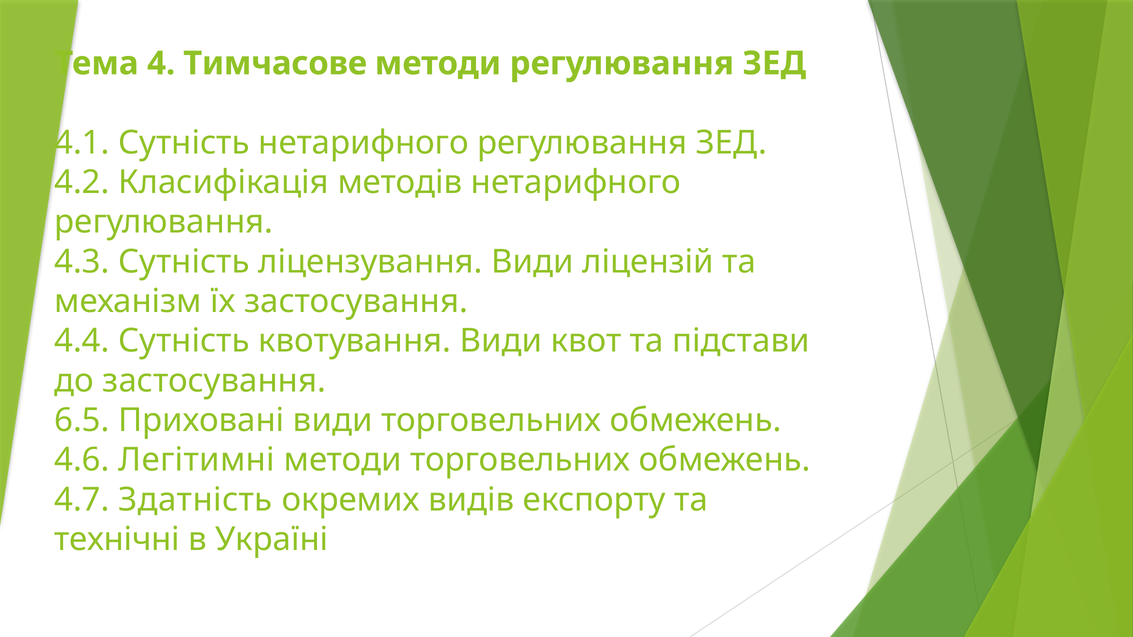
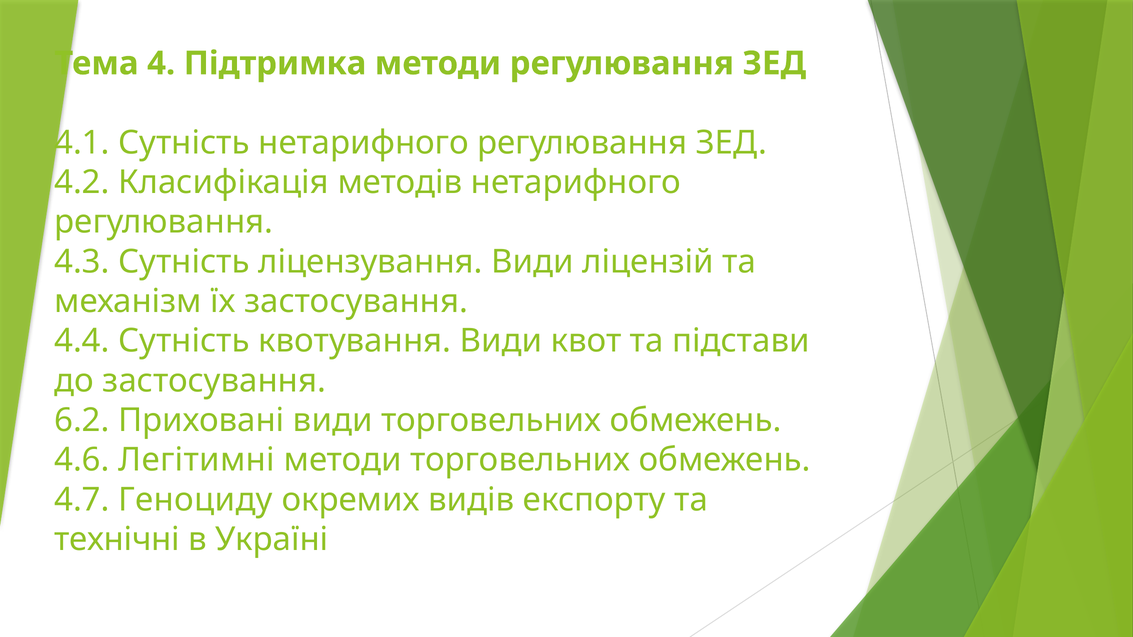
Тимчасове: Тимчасове -> Підтримка
6.5: 6.5 -> 6.2
Здатність: Здатність -> Геноциду
